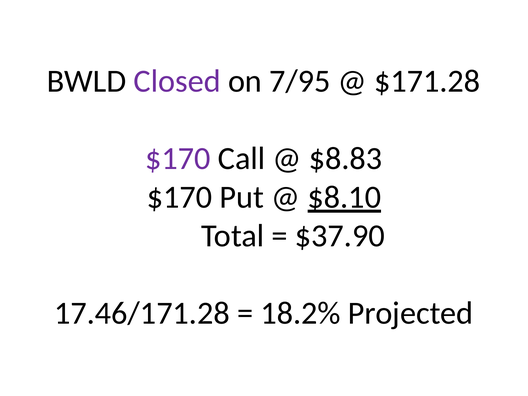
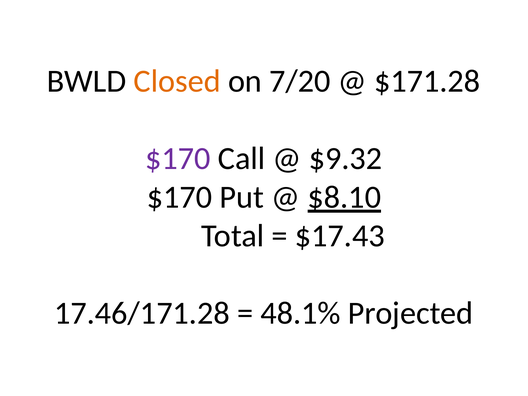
Closed colour: purple -> orange
7/95: 7/95 -> 7/20
$8.83: $8.83 -> $9.32
$37.90: $37.90 -> $17.43
18.2%: 18.2% -> 48.1%
